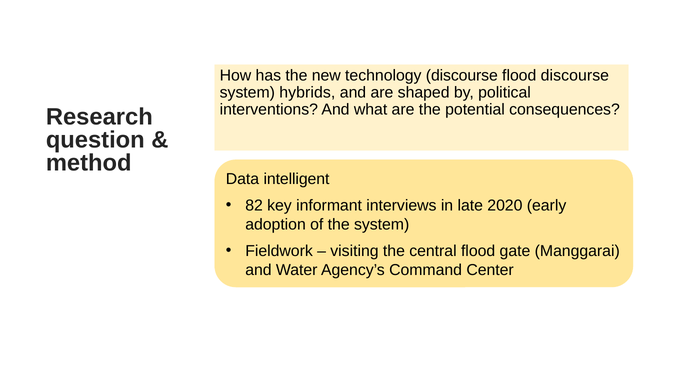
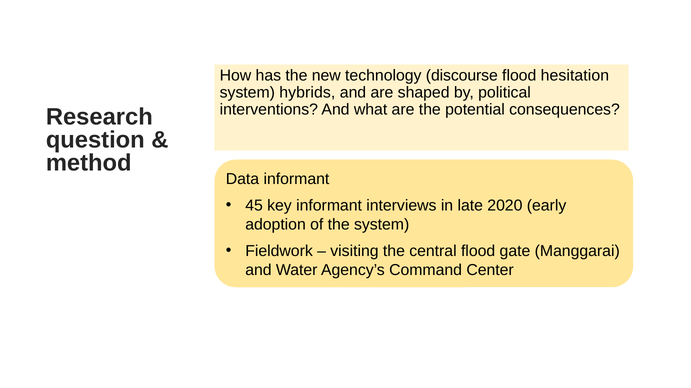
flood discourse: discourse -> hesitation
Data intelligent: intelligent -> informant
82: 82 -> 45
